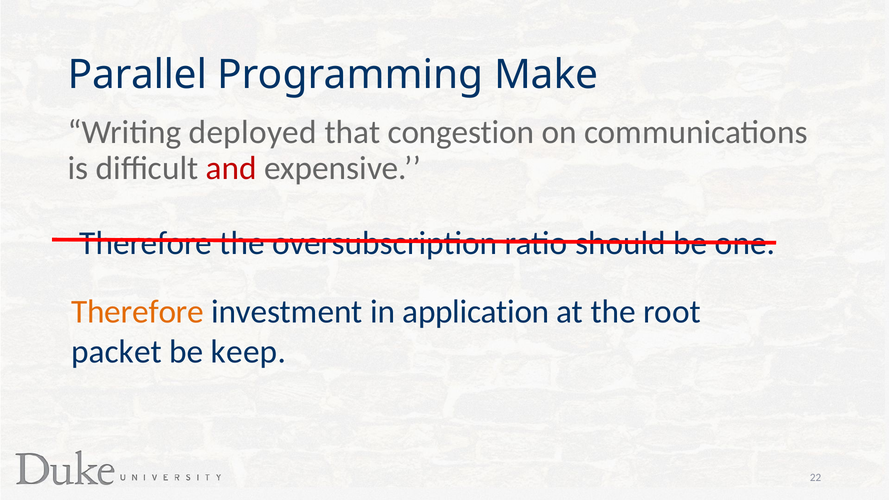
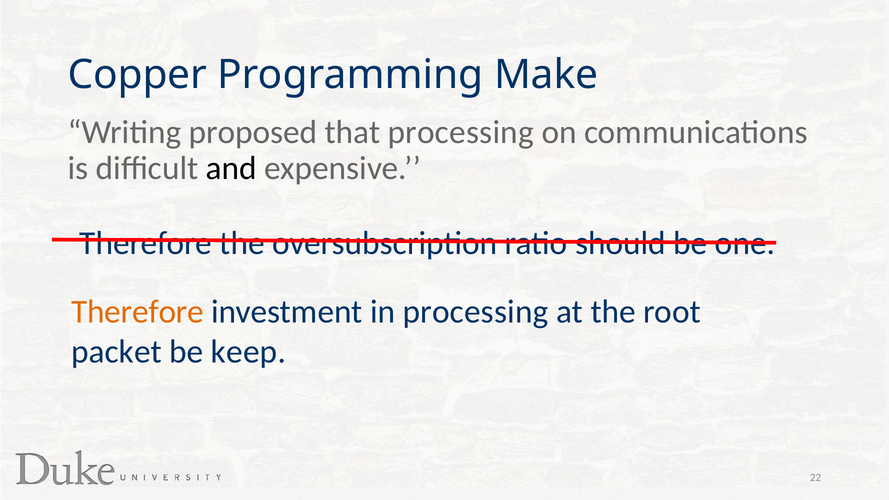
Parallel: Parallel -> Copper
deployed: deployed -> proposed
that congestion: congestion -> processing
and colour: red -> black
in application: application -> processing
